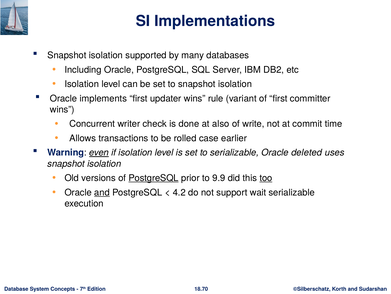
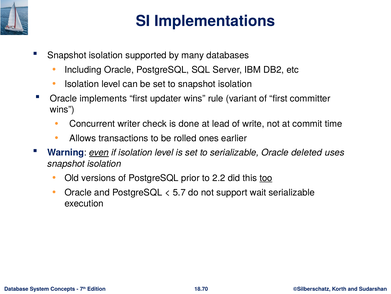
also: also -> lead
case: case -> ones
PostgreSQL at (154, 178) underline: present -> none
9.9: 9.9 -> 2.2
and at (102, 192) underline: present -> none
4.2: 4.2 -> 5.7
